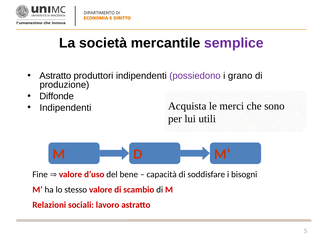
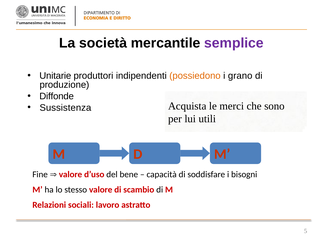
Astratto at (55, 76): Astratto -> Unitarie
possiedono colour: purple -> orange
Indipendenti at (65, 108): Indipendenti -> Sussistenza
